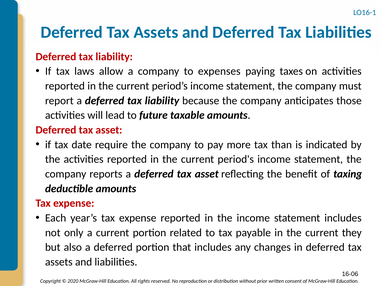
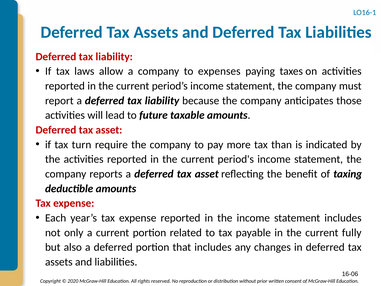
date: date -> turn
they: they -> fully
